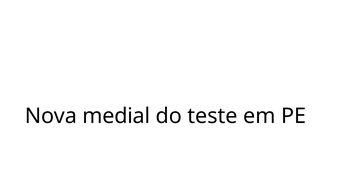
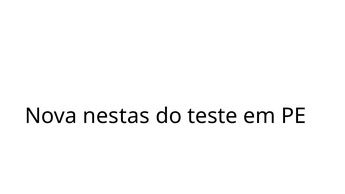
medial: medial -> nestas
